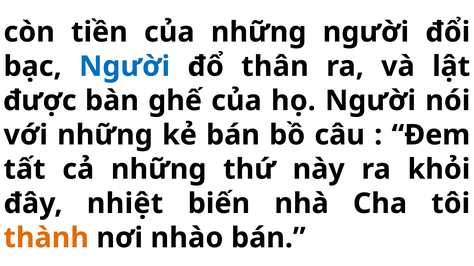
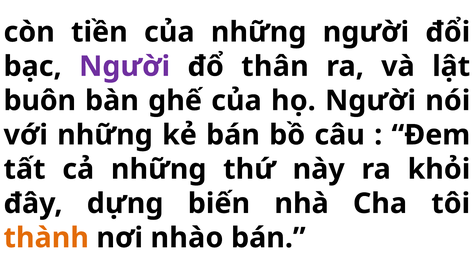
Người at (125, 67) colour: blue -> purple
được: được -> buôn
nhiệt: nhiệt -> dựng
